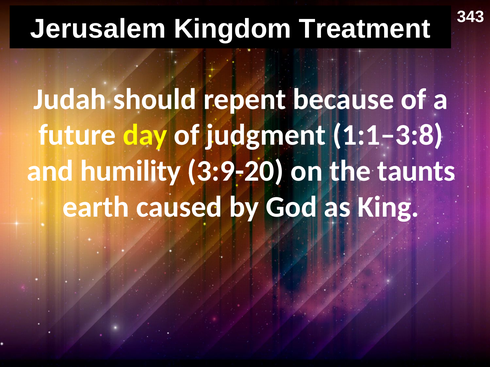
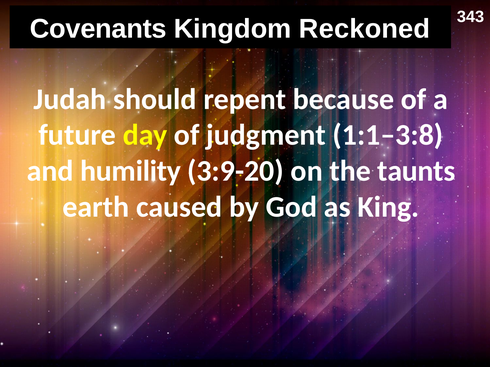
Jerusalem: Jerusalem -> Covenants
Treatment: Treatment -> Reckoned
